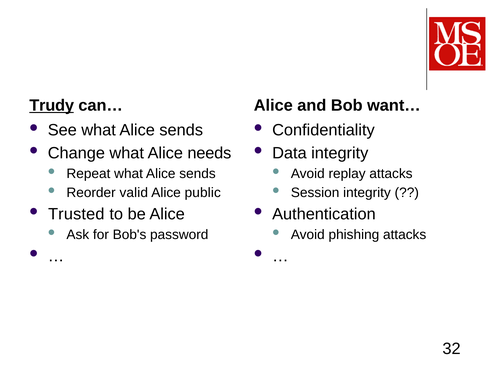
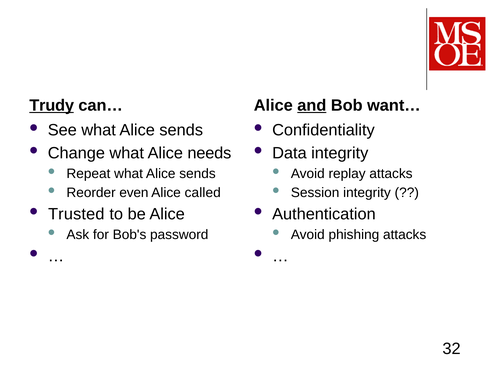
and underline: none -> present
valid: valid -> even
public: public -> called
